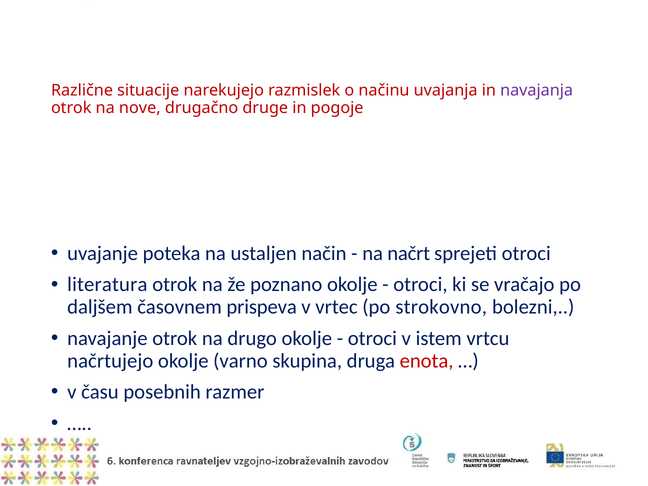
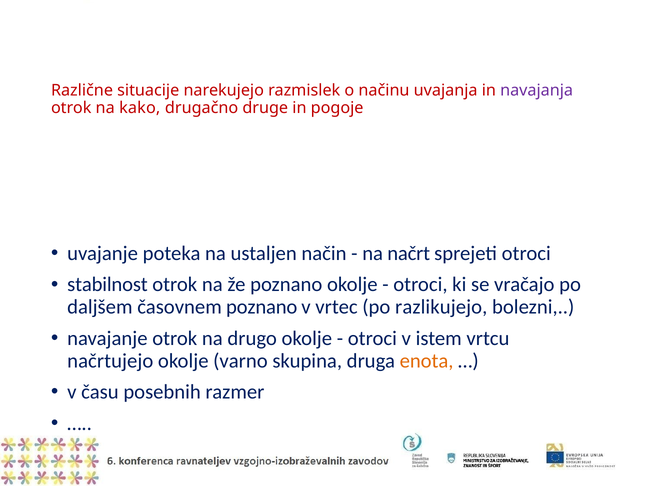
nove: nove -> kako
literatura: literatura -> stabilnost
časovnem prispeva: prispeva -> poznano
strokovno: strokovno -> razlikujejo
enota colour: red -> orange
